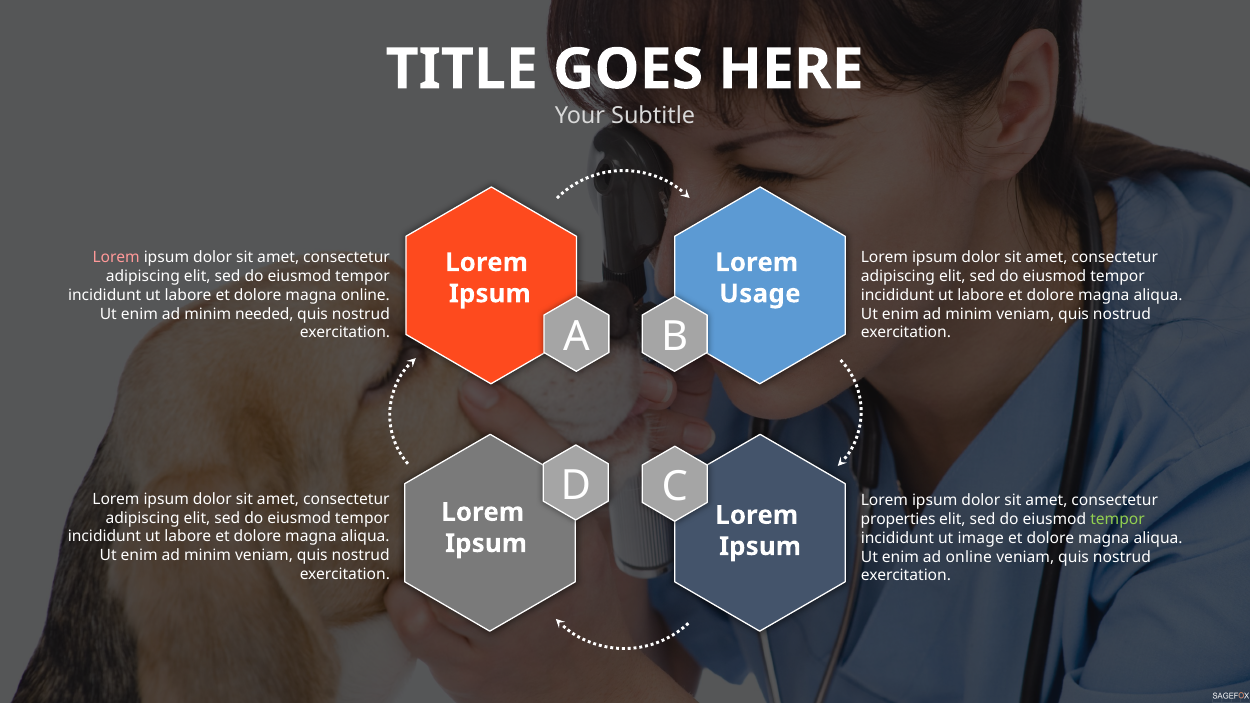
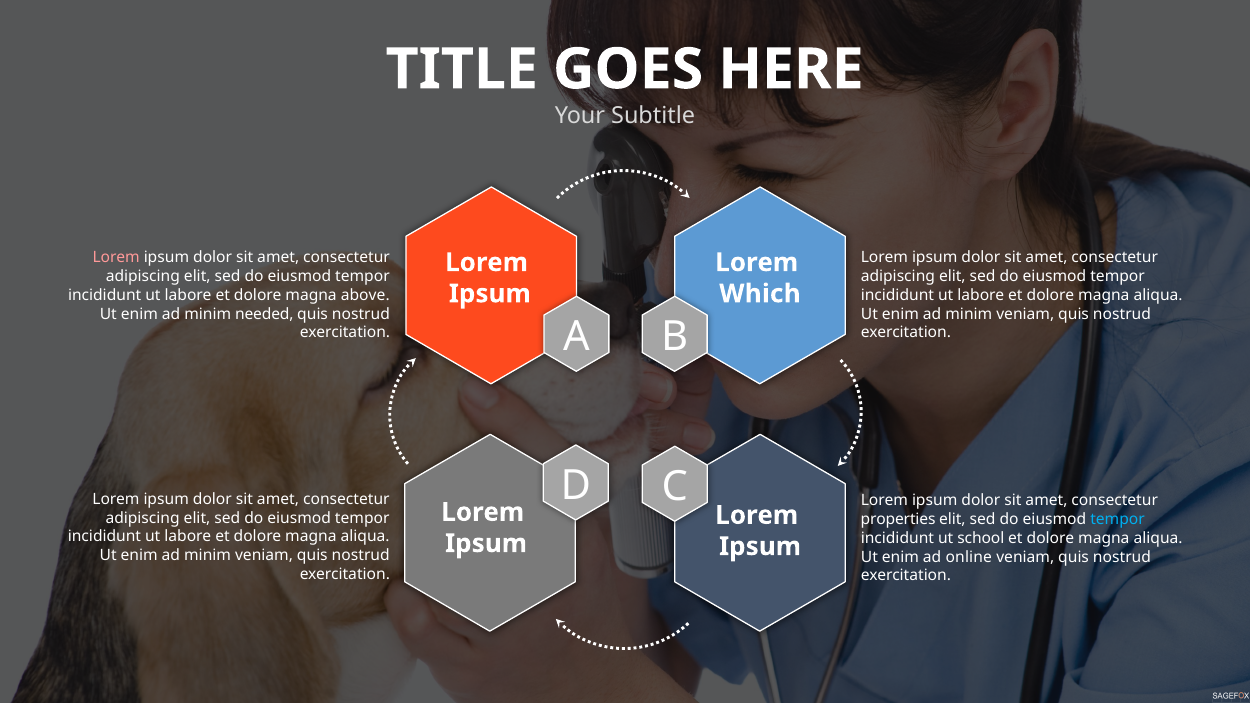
Usage: Usage -> Which
magna online: online -> above
tempor at (1118, 519) colour: light green -> light blue
image: image -> school
